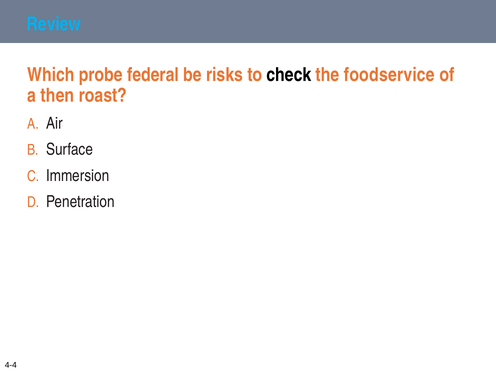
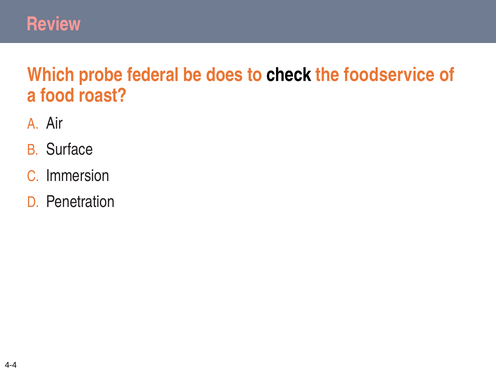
Review colour: light blue -> pink
risks: risks -> does
then: then -> food
